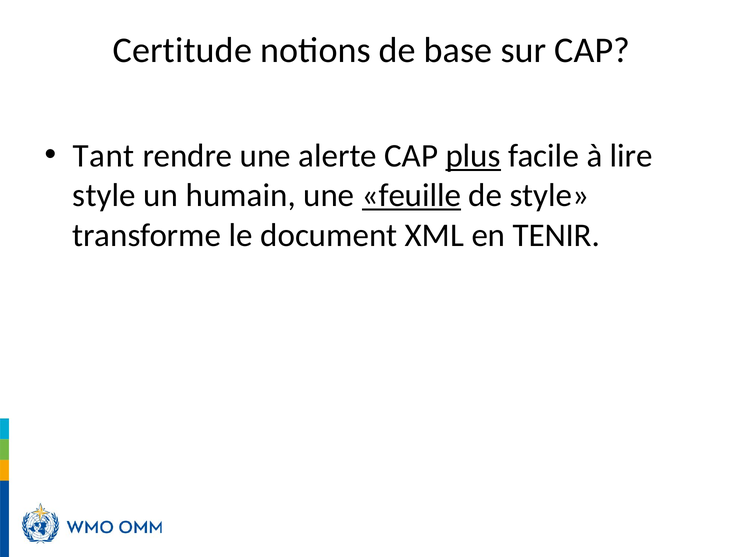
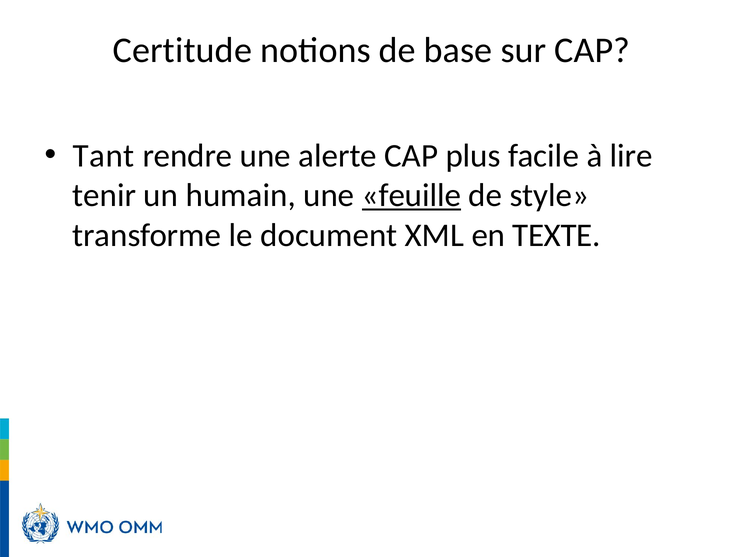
plus underline: present -> none
style at (104, 196): style -> tenir
TENIR: TENIR -> TEXTE
